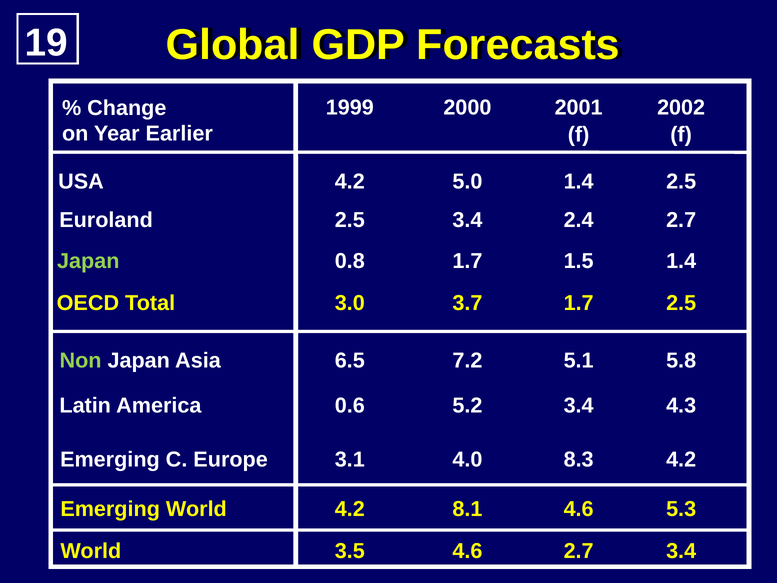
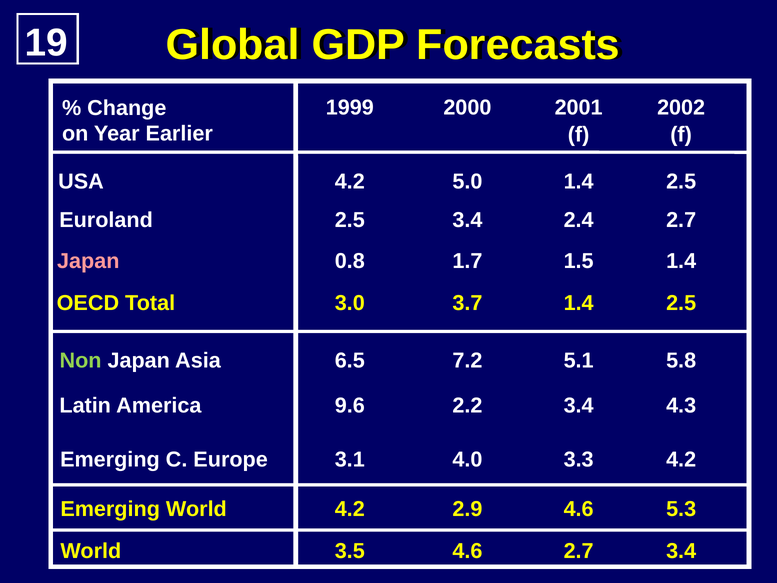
Japan at (88, 261) colour: light green -> pink
1.7 at (579, 303): 1.7 -> 1.4
0.6: 0.6 -> 9.6
5.2: 5.2 -> 2.2
8.3: 8.3 -> 3.3
8.1: 8.1 -> 2.9
